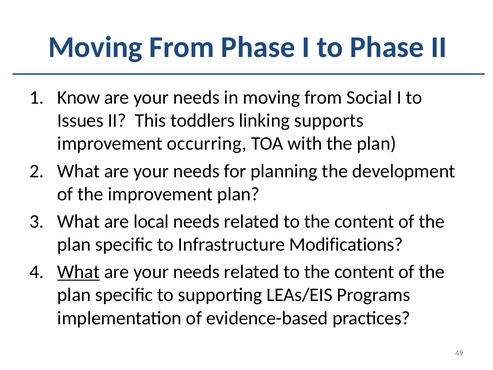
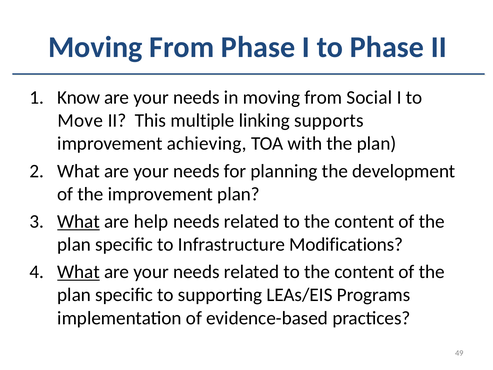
Issues: Issues -> Move
toddlers: toddlers -> multiple
occurring: occurring -> achieving
What at (79, 221) underline: none -> present
local: local -> help
